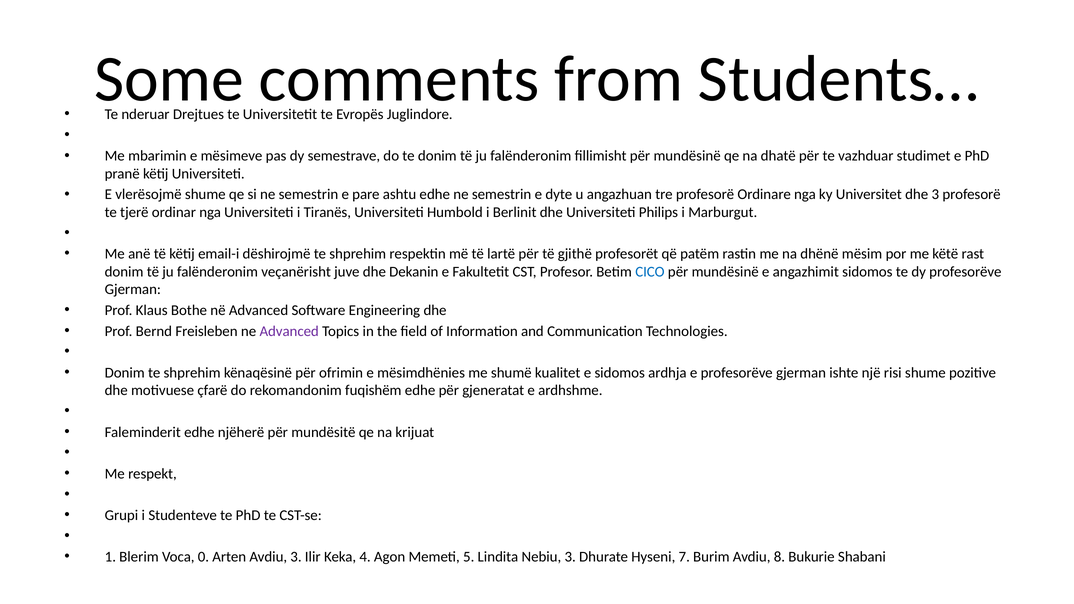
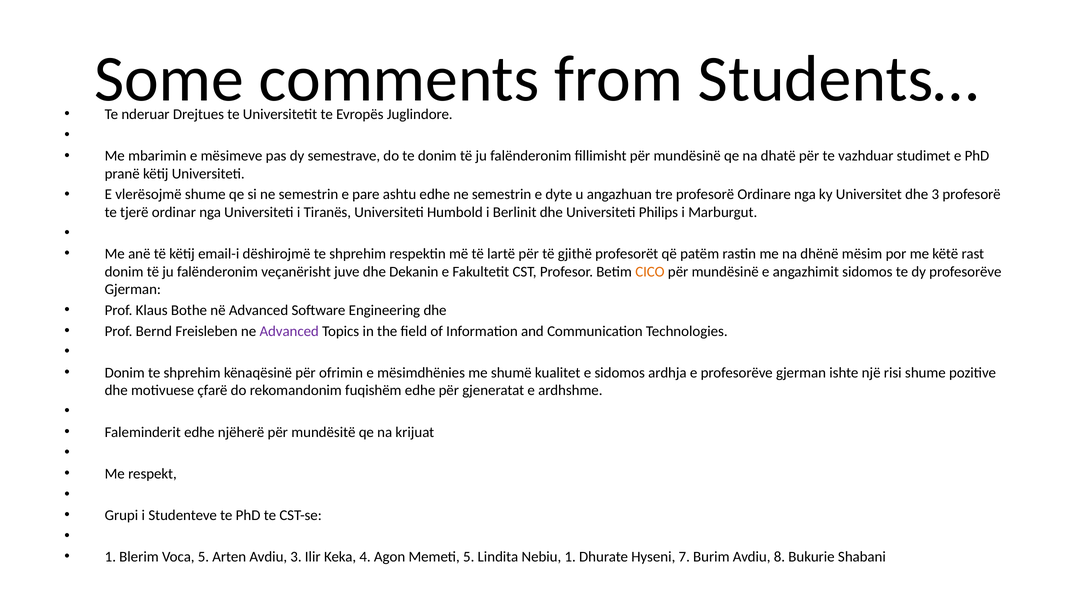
CICO colour: blue -> orange
Voca 0: 0 -> 5
Nebiu 3: 3 -> 1
